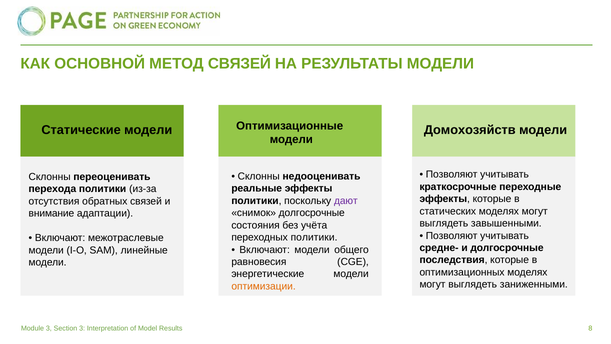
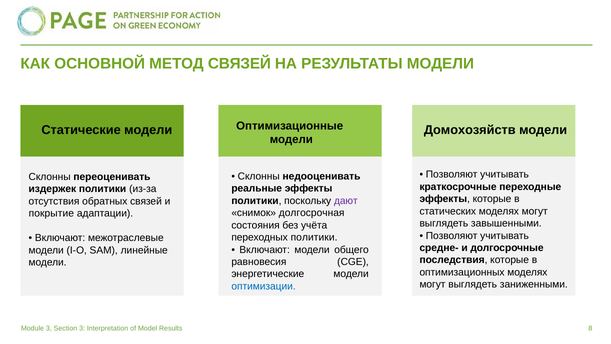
перехода: перехода -> издержек
снимок долгосрочные: долгосрочные -> долгосрочная
внимание: внимание -> покрытие
оптимизации colour: orange -> blue
